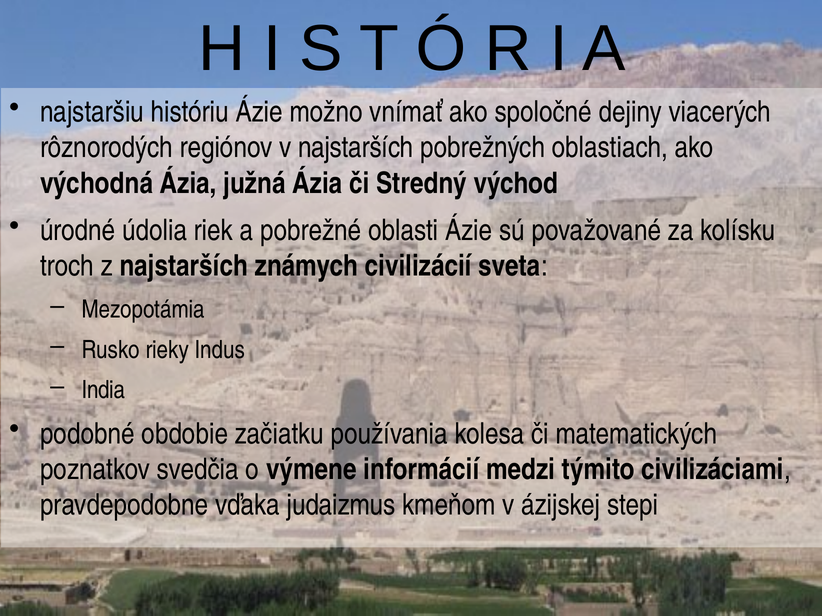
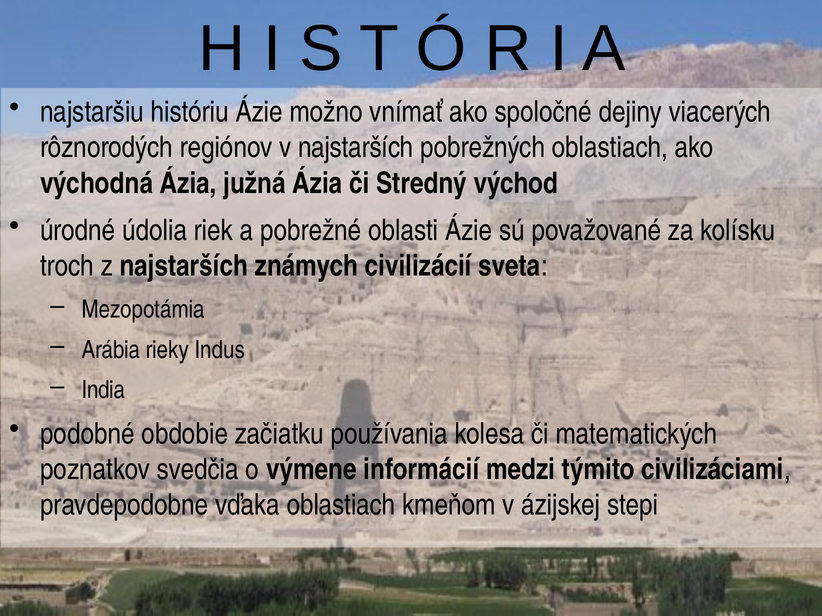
Rusko: Rusko -> Arábia
vďaka judaizmus: judaizmus -> oblastiach
